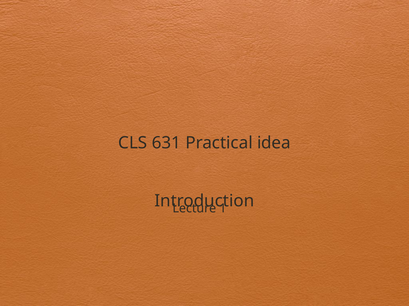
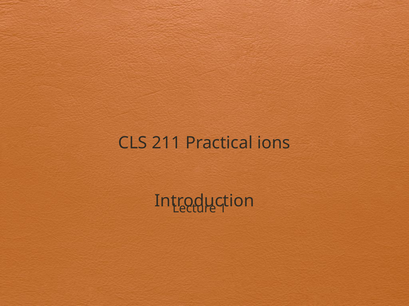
631: 631 -> 211
idea: idea -> ions
